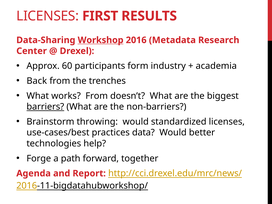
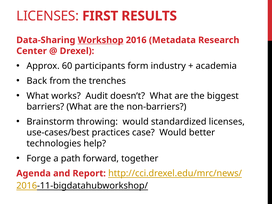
works From: From -> Audit
barriers underline: present -> none
data: data -> case
